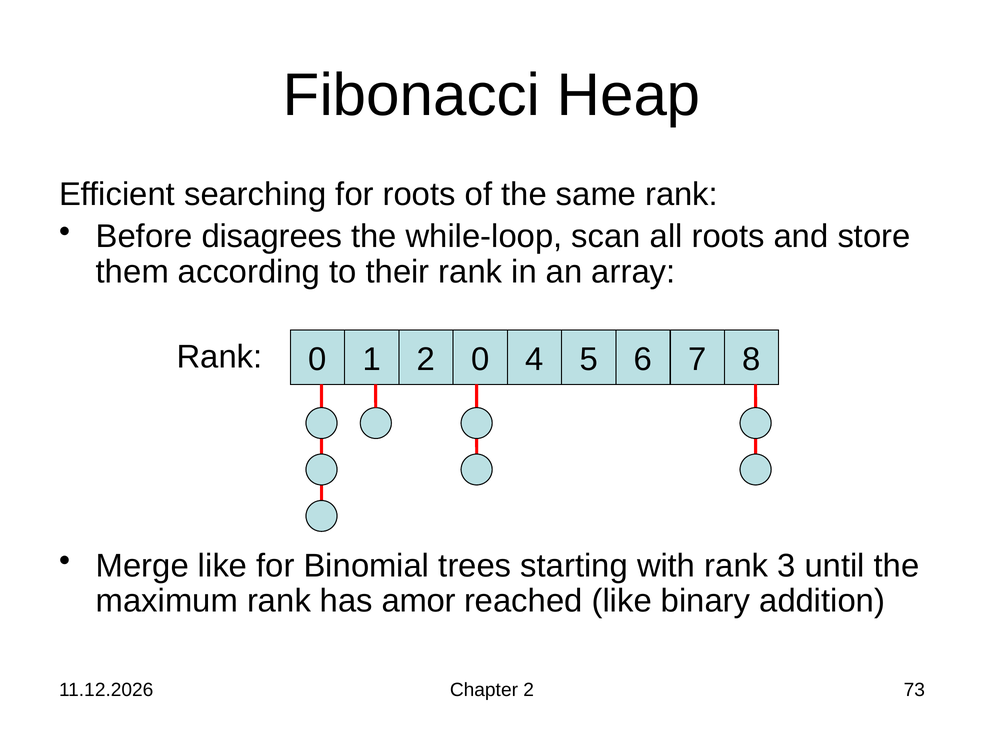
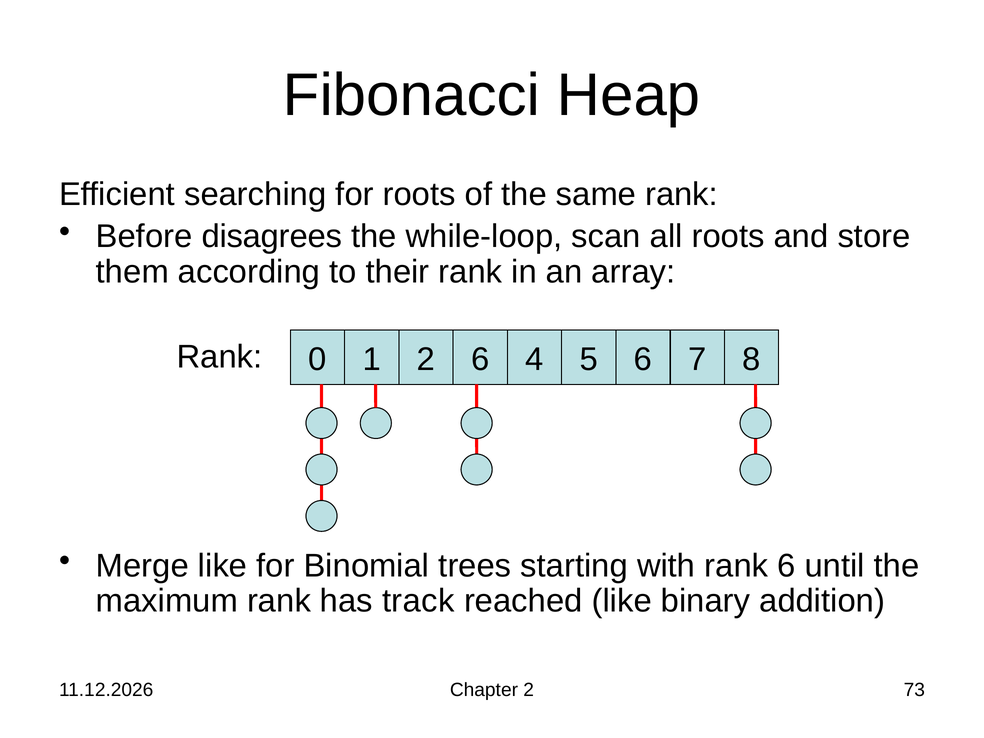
1 0: 0 -> 6
rank 3: 3 -> 6
amor: amor -> track
